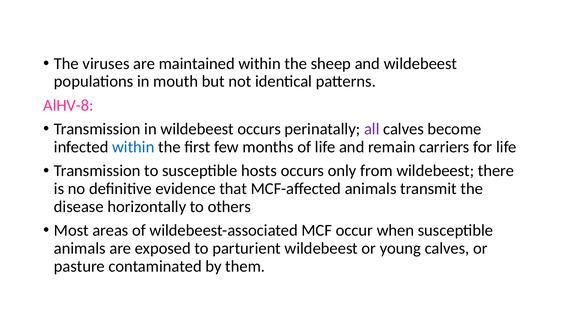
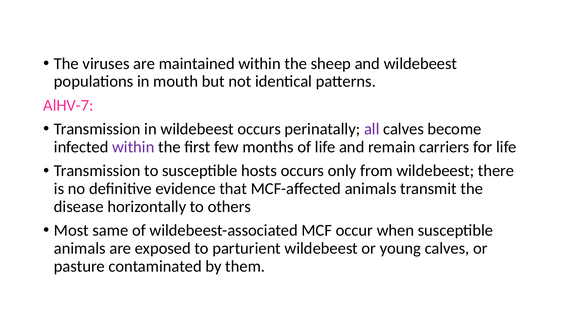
AlHV-8: AlHV-8 -> AlHV-7
within at (133, 147) colour: blue -> purple
areas: areas -> same
